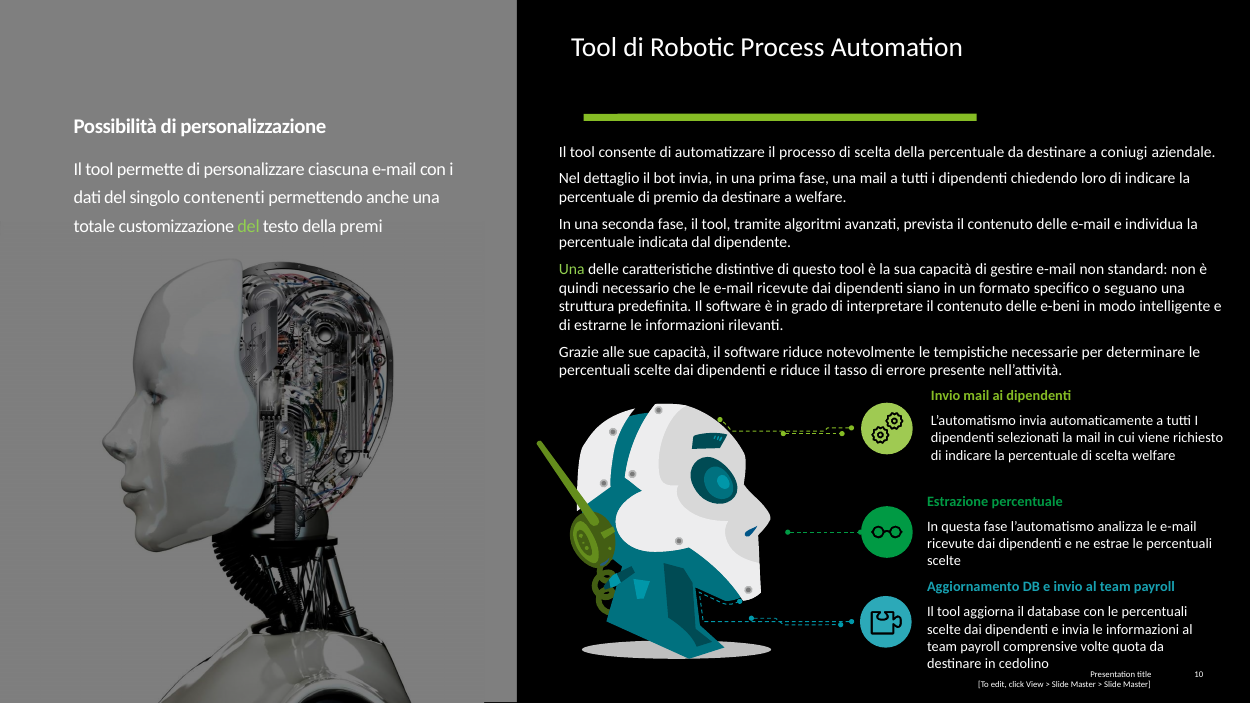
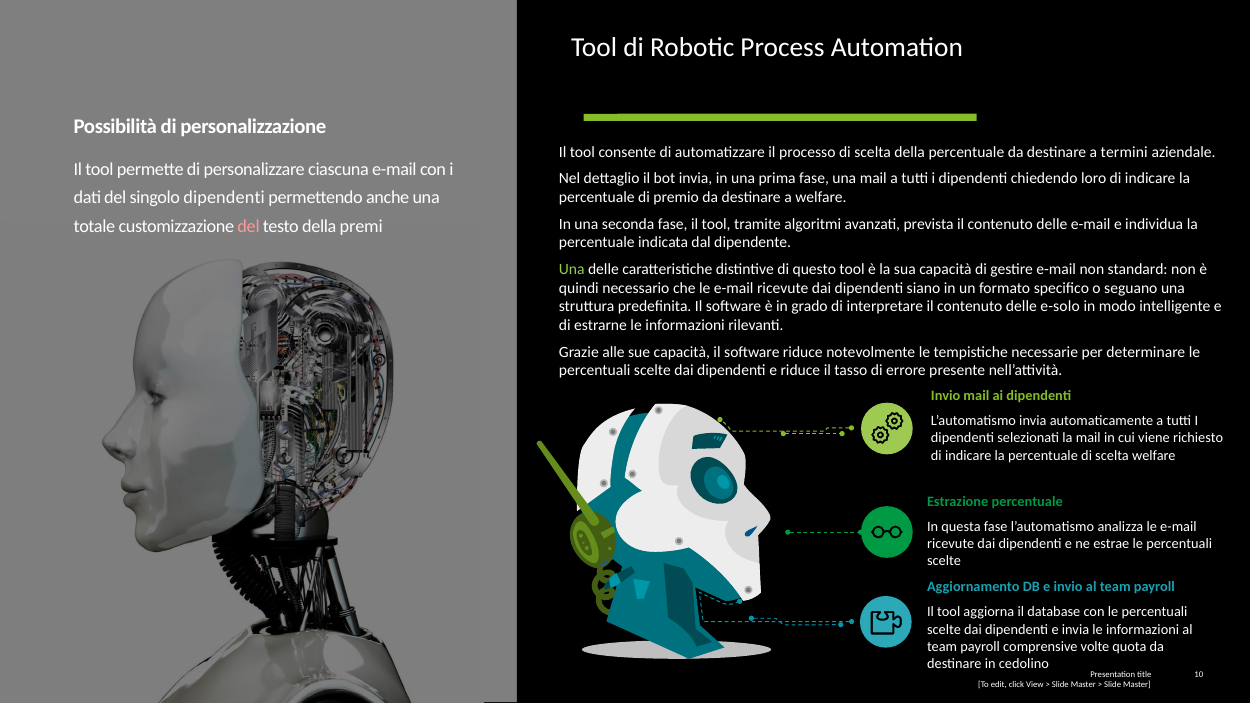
coniugi: coniugi -> termini
singolo contenenti: contenenti -> dipendenti
del at (249, 226) colour: light green -> pink
e-beni: e-beni -> e-solo
